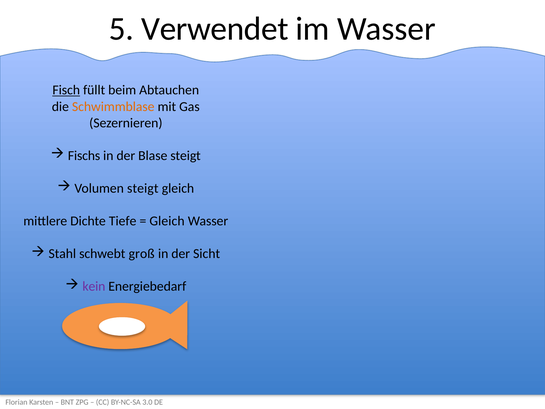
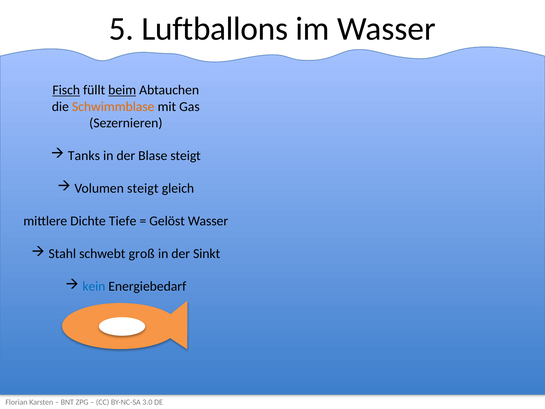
Verwendet: Verwendet -> Luftballons
beim underline: none -> present
Fischs: Fischs -> Tanks
Gleich at (167, 221): Gleich -> Gelöst
Sicht: Sicht -> Sinkt
kein colour: purple -> blue
